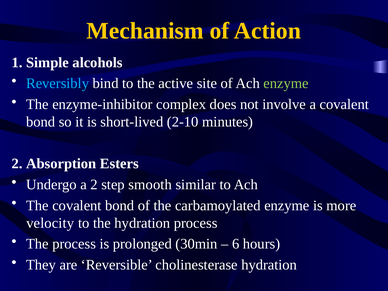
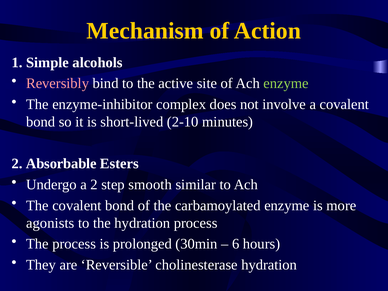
Reversibly colour: light blue -> pink
Absorption: Absorption -> Absorbable
velocity: velocity -> agonists
